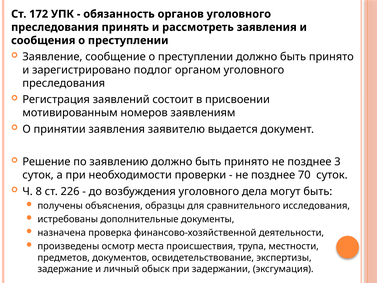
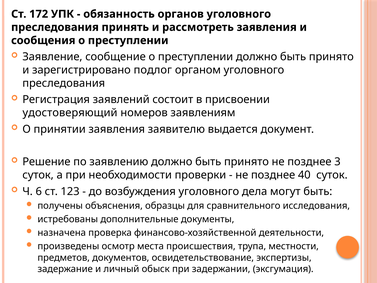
мотивированным: мотивированным -> удостоверяющий
70: 70 -> 40
8: 8 -> 6
226: 226 -> 123
